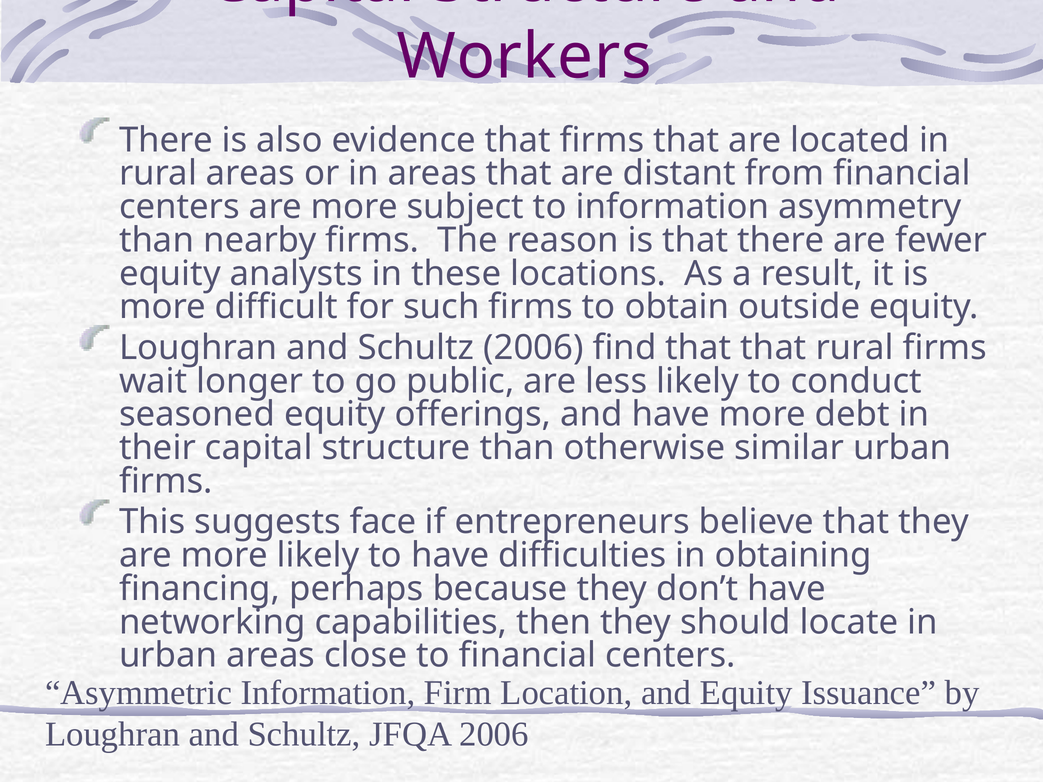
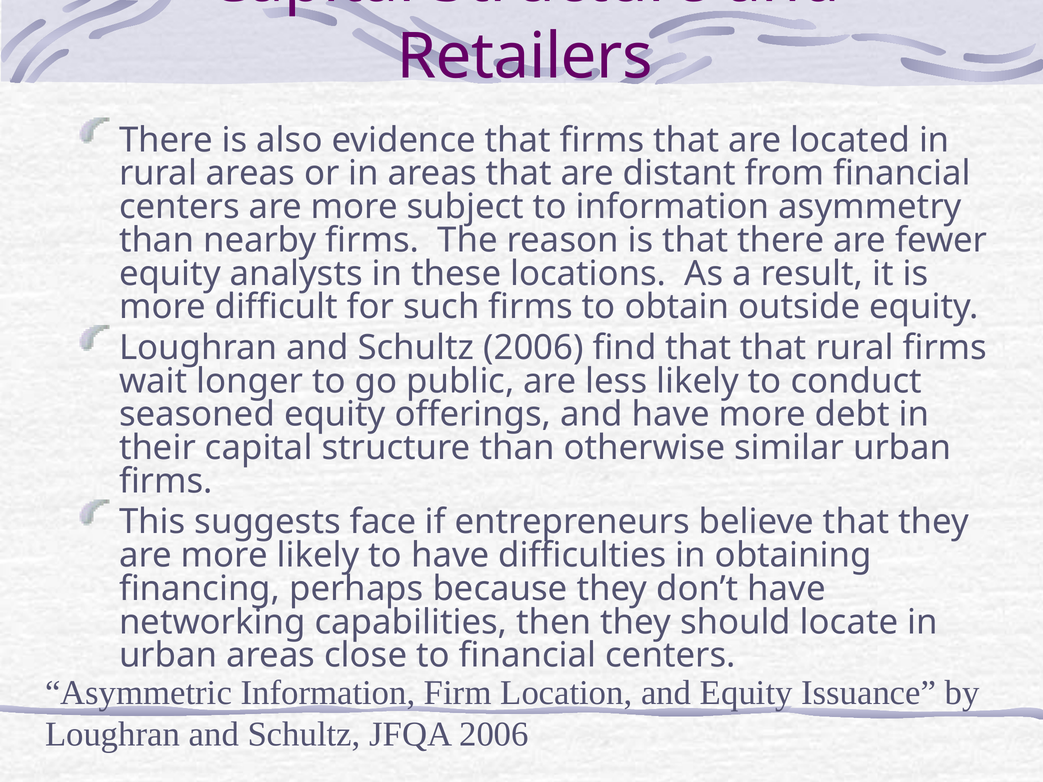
Workers: Workers -> Retailers
